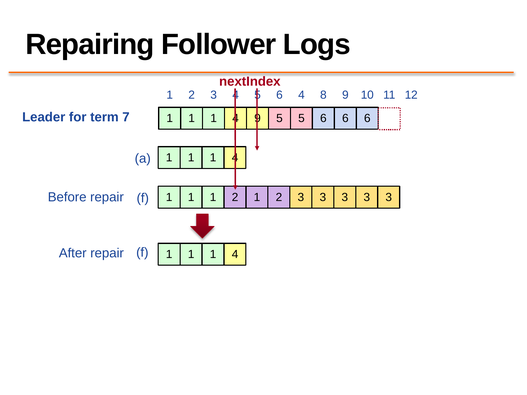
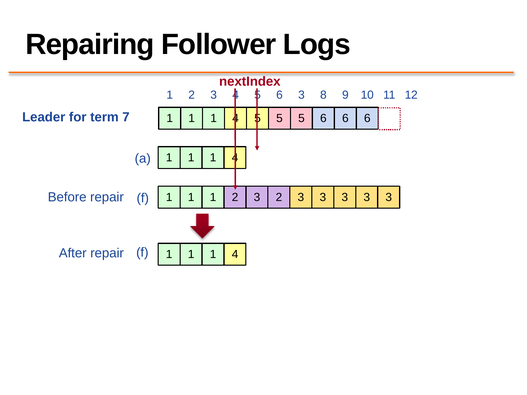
6 4: 4 -> 3
1 9: 9 -> 5
repair 2 1: 1 -> 3
